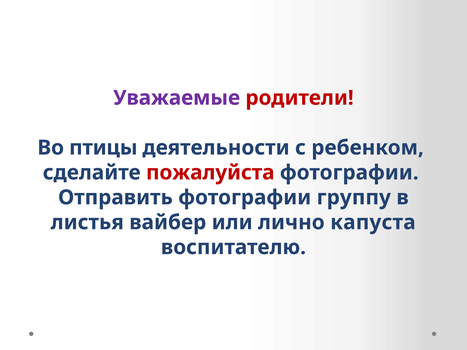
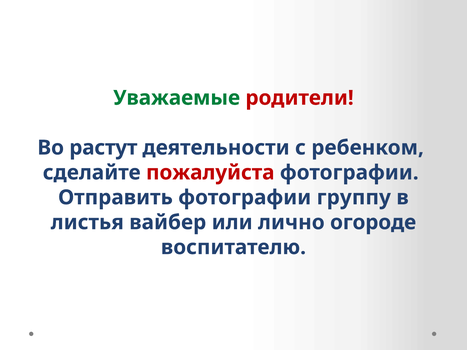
Уважаемые colour: purple -> green
птицы: птицы -> растут
капуста: капуста -> огороде
